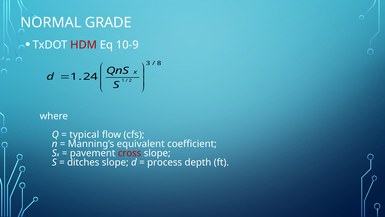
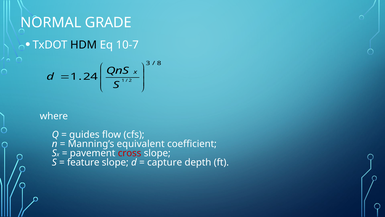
HDM colour: red -> black
10-9: 10-9 -> 10-7
typical: typical -> guides
ditches: ditches -> feature
process: process -> capture
